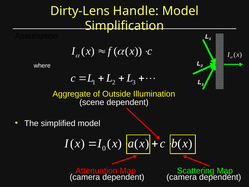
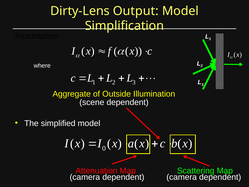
Handle: Handle -> Output
